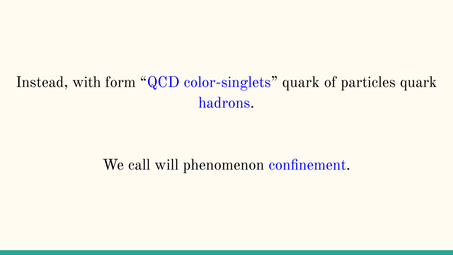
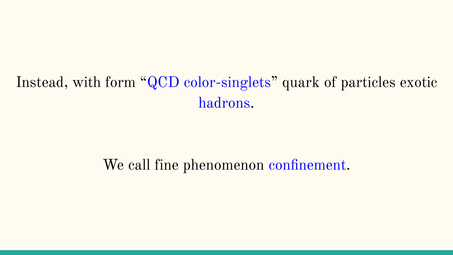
particles quark: quark -> exotic
will: will -> fine
